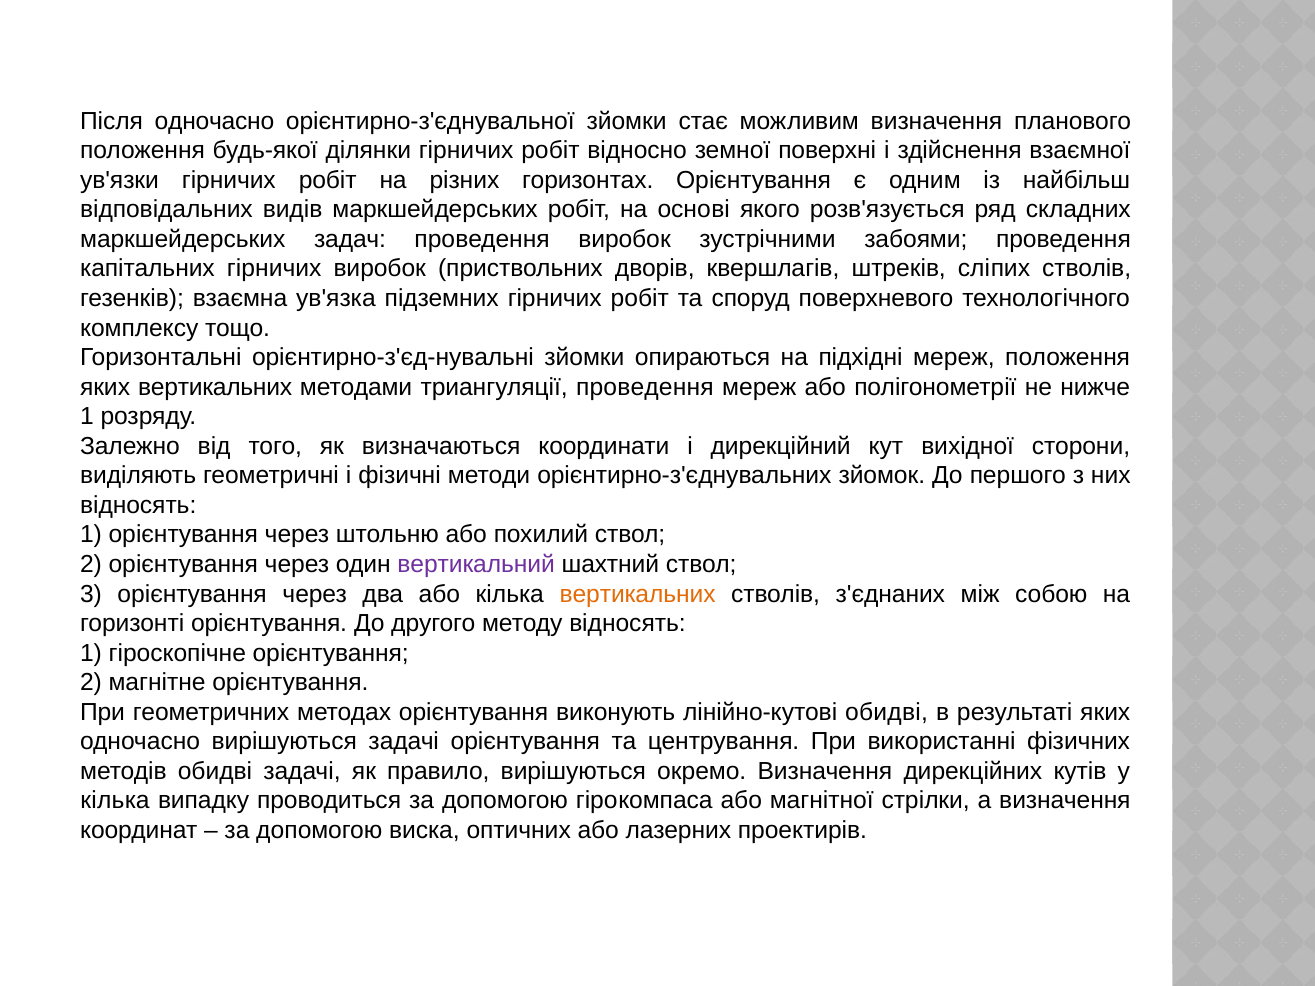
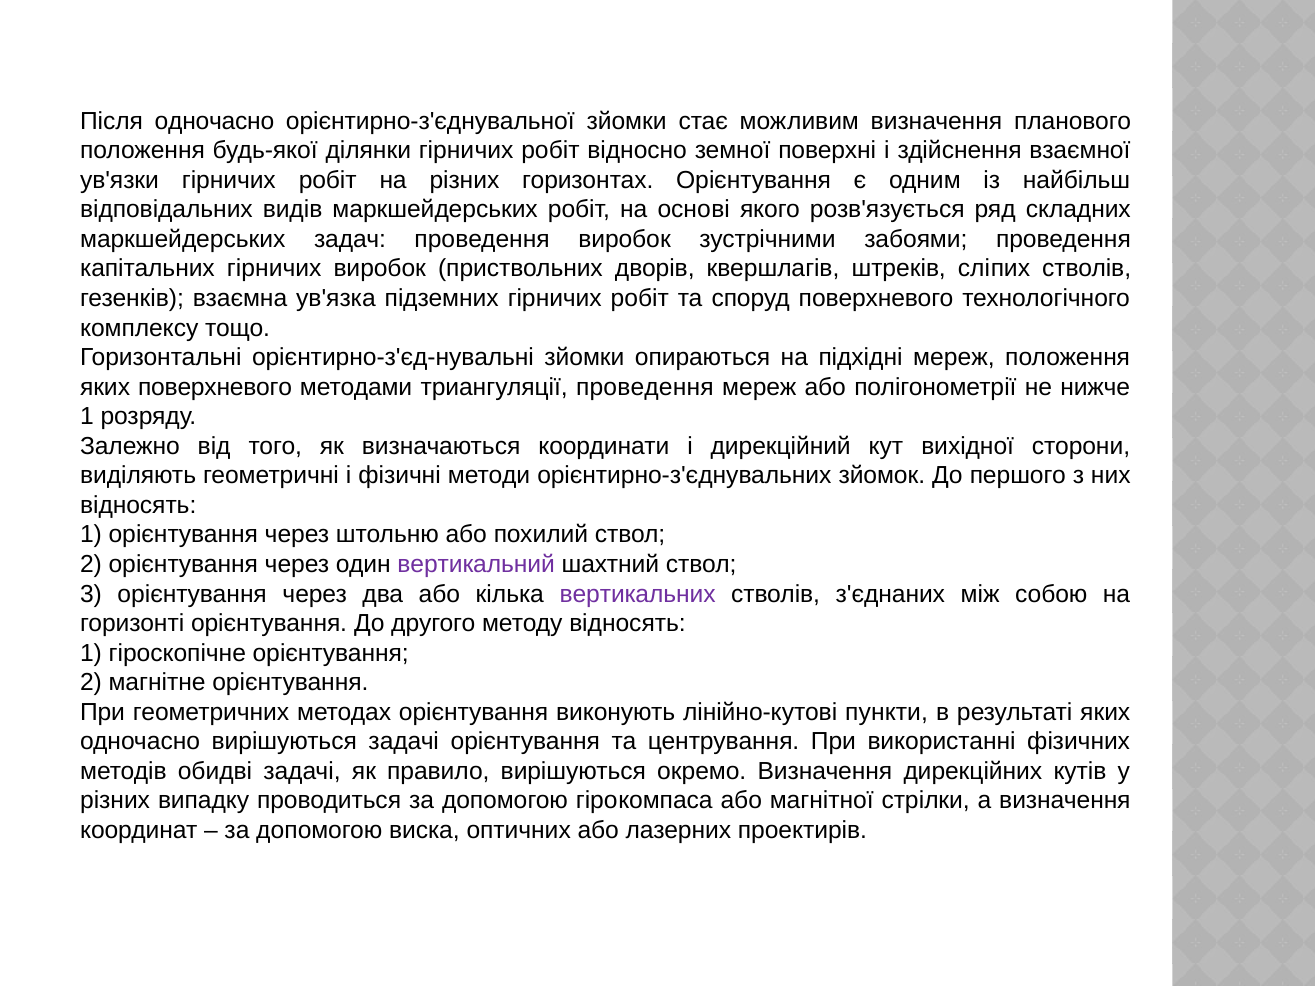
яких вертикальних: вертикальних -> поверхневого
вертикальних at (638, 594) colour: orange -> purple
лінійно-кутові обидві: обидві -> пункти
кілька at (115, 801): кілька -> різних
